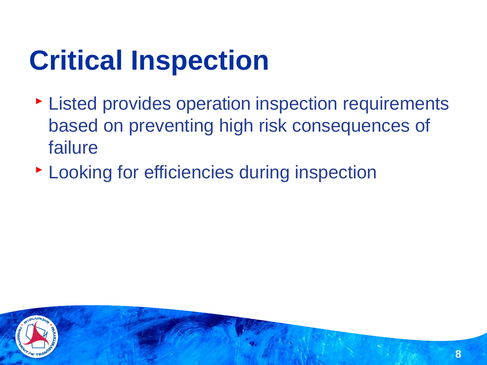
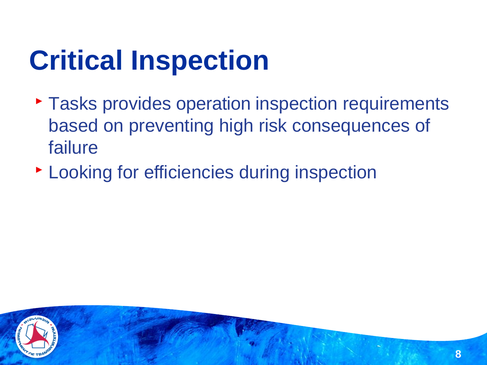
Listed: Listed -> Tasks
